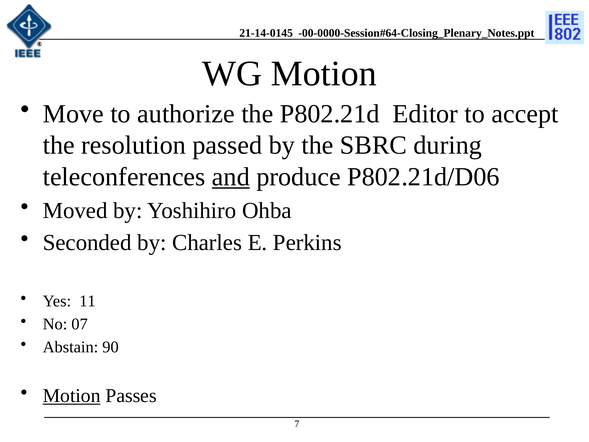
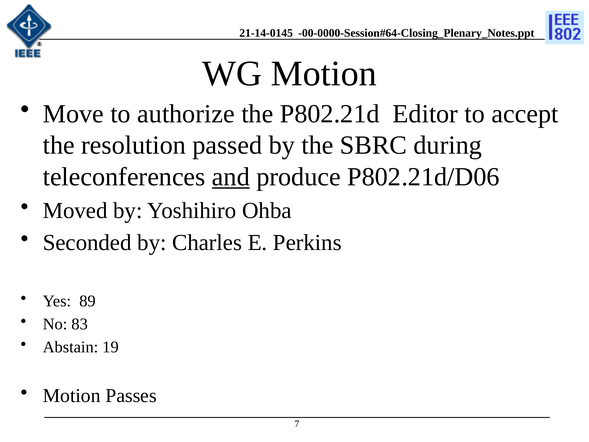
11: 11 -> 89
07: 07 -> 83
90: 90 -> 19
Motion at (72, 395) underline: present -> none
